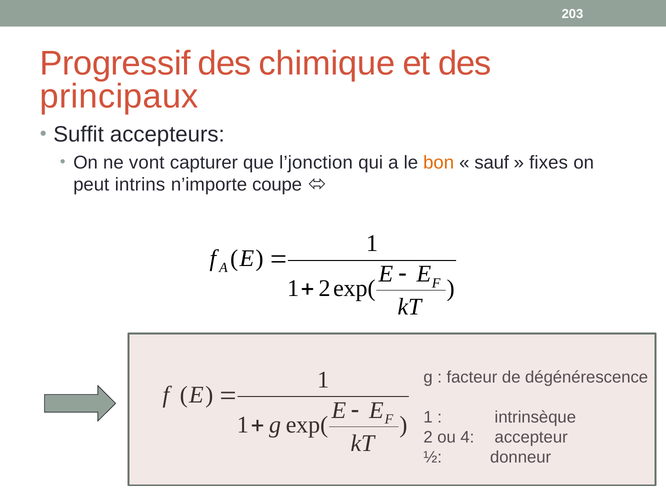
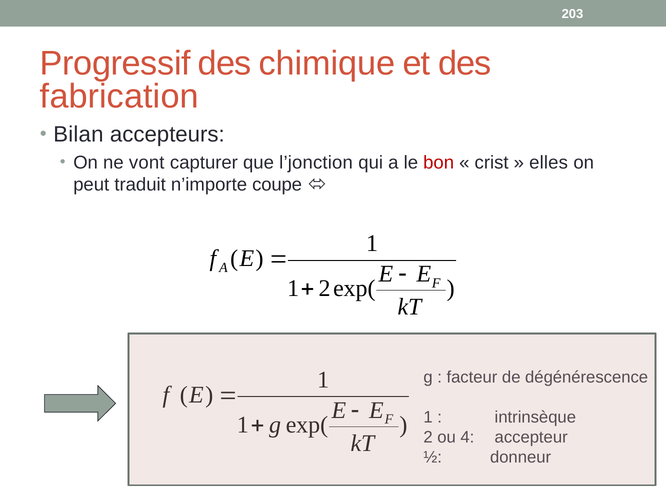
principaux: principaux -> fabrication
Suffit: Suffit -> Bilan
bon colour: orange -> red
sauf: sauf -> crist
fixes: fixes -> elles
intrins: intrins -> traduit
